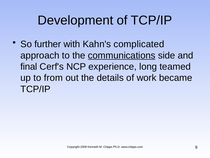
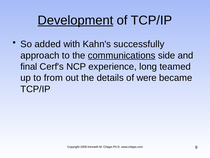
Development underline: none -> present
further: further -> added
complicated: complicated -> successfully
work: work -> were
